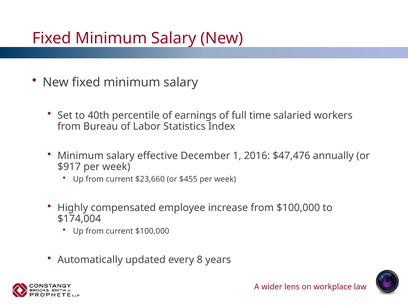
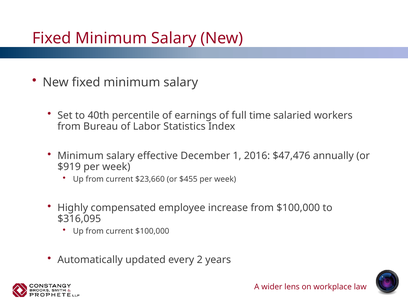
$917: $917 -> $919
$174,004: $174,004 -> $316,095
8: 8 -> 2
